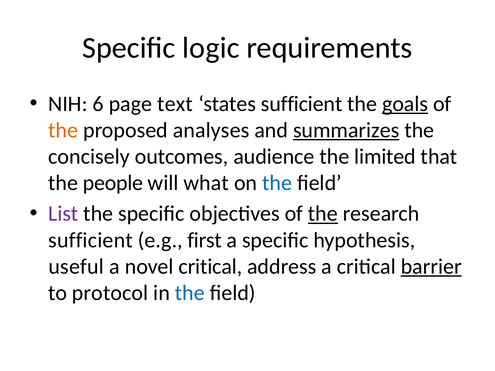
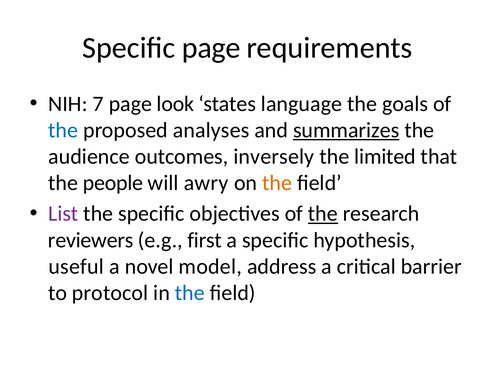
Specific logic: logic -> page
6: 6 -> 7
text: text -> look
states sufficient: sufficient -> language
goals underline: present -> none
the at (63, 130) colour: orange -> blue
concisely: concisely -> audience
audience: audience -> inversely
what: what -> awry
the at (277, 183) colour: blue -> orange
sufficient at (91, 240): sufficient -> reviewers
novel critical: critical -> model
barrier underline: present -> none
